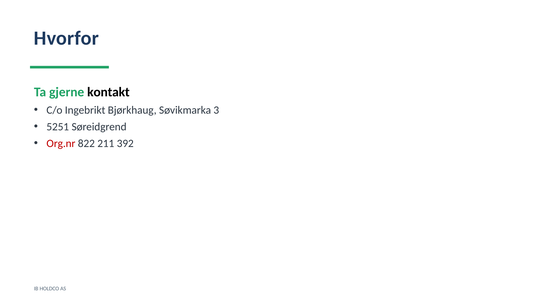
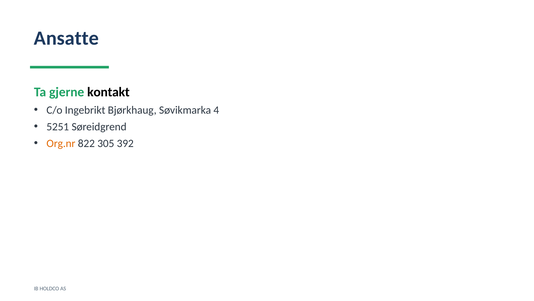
Hvorfor: Hvorfor -> Ansatte
3: 3 -> 4
Org.nr colour: red -> orange
211: 211 -> 305
